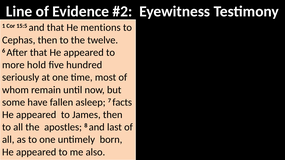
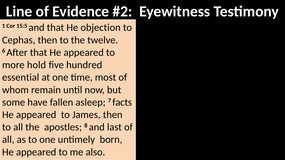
mentions: mentions -> objection
seriously: seriously -> essential
